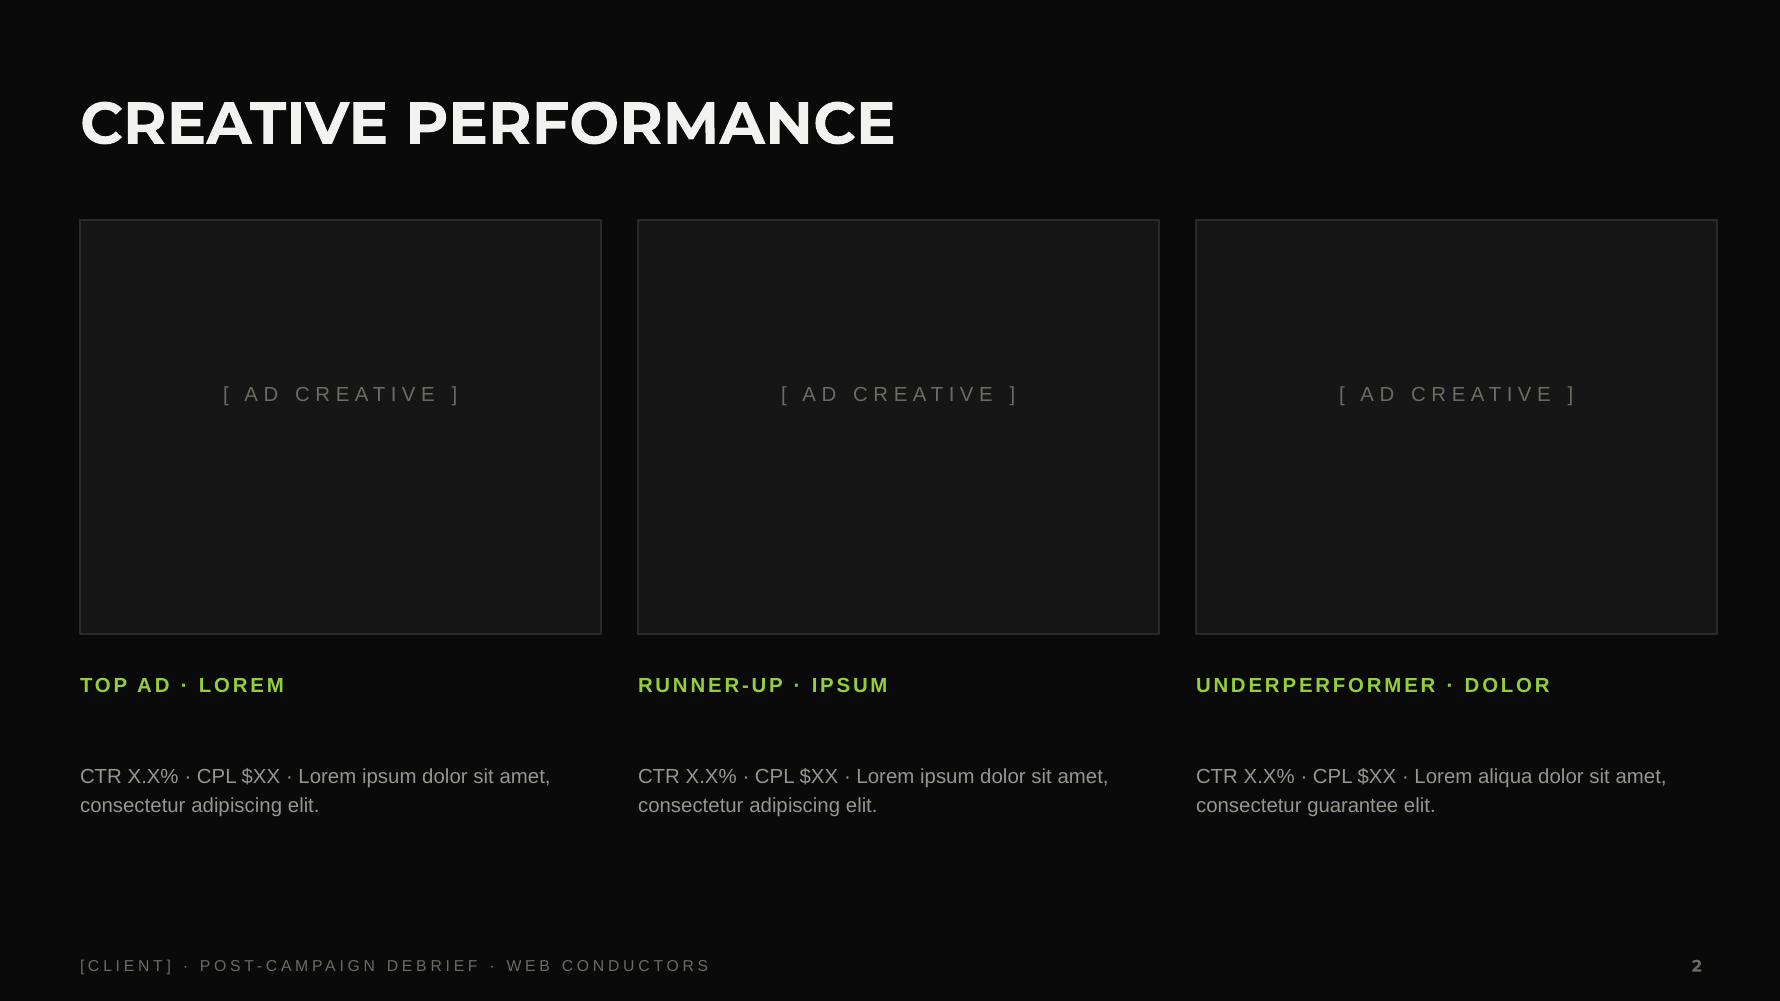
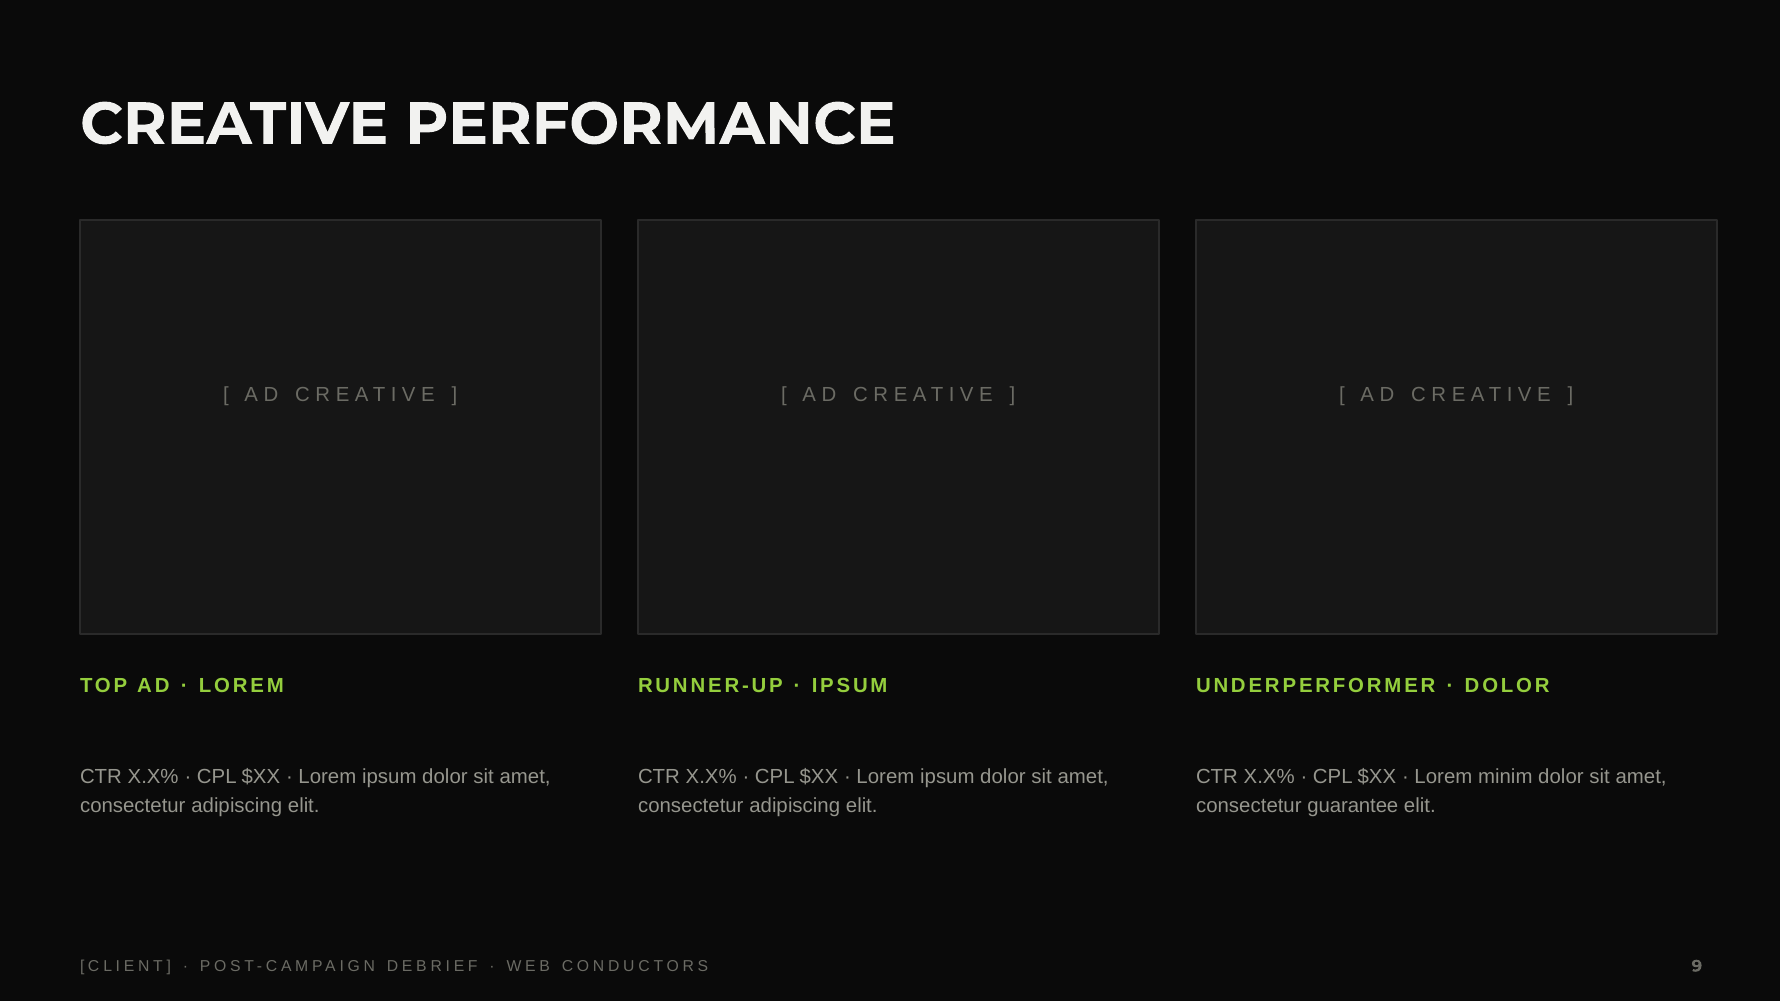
aliqua: aliqua -> minim
2: 2 -> 9
